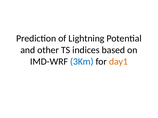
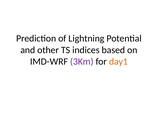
3Km colour: blue -> purple
